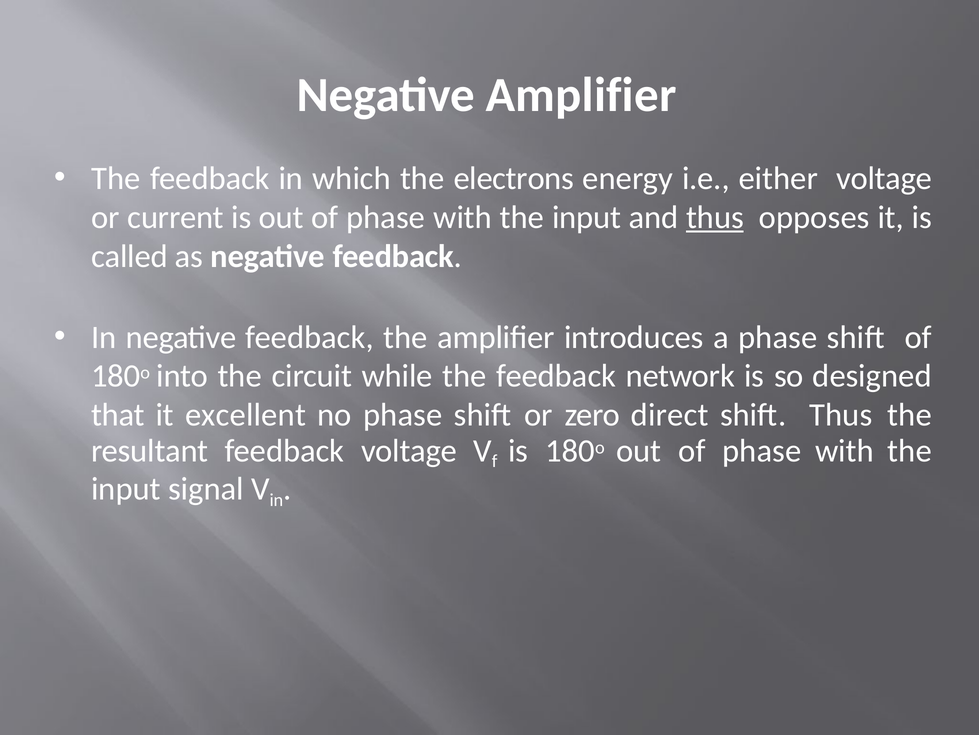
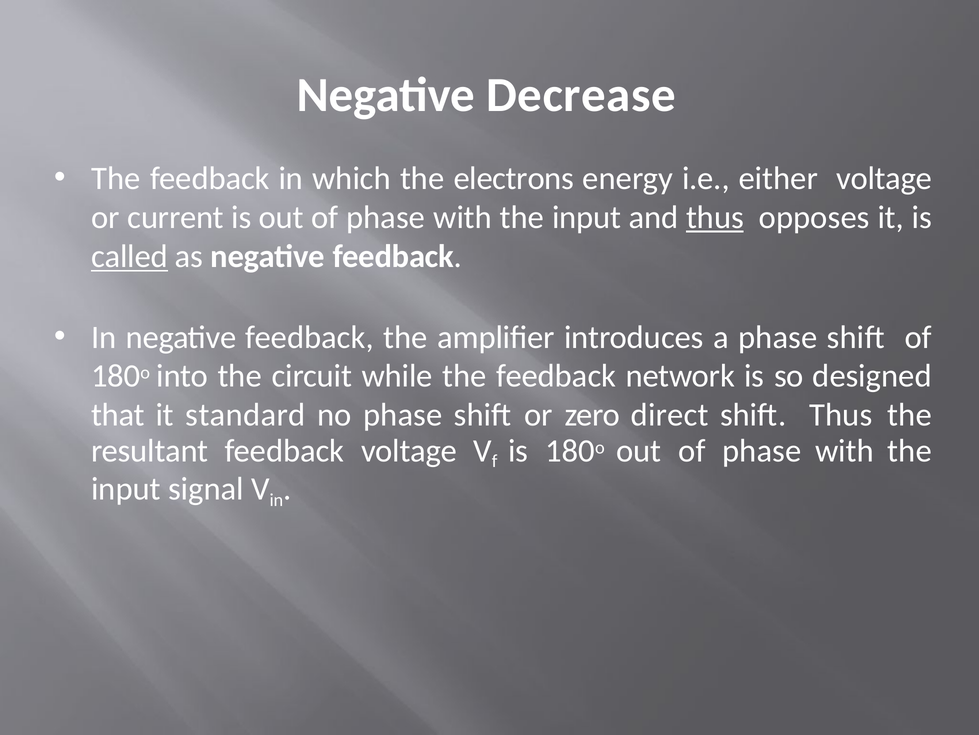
Negative Amplifier: Amplifier -> Decrease
called underline: none -> present
excellent: excellent -> standard
